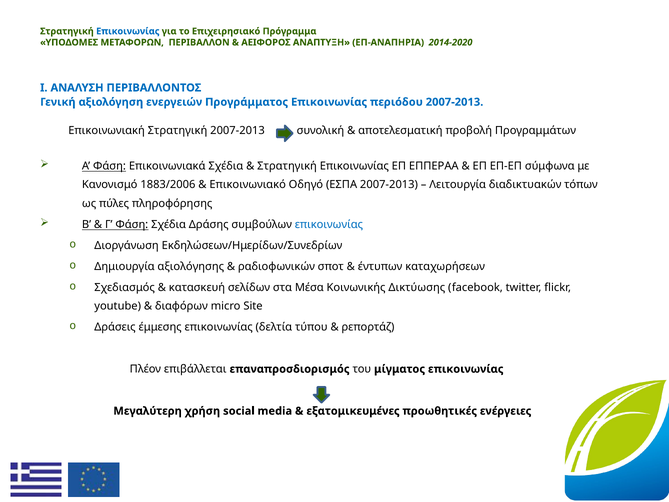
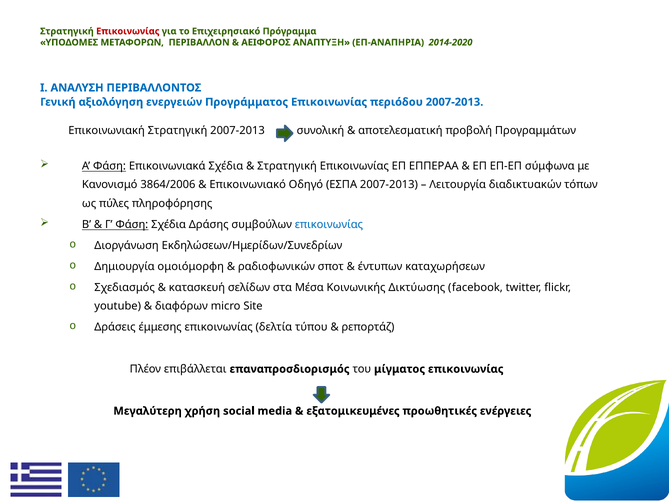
Επικοινωνίας at (128, 31) colour: blue -> red
1883/2006: 1883/2006 -> 3864/2006
αξιολόγησης: αξιολόγησης -> ομοιόμορφη
